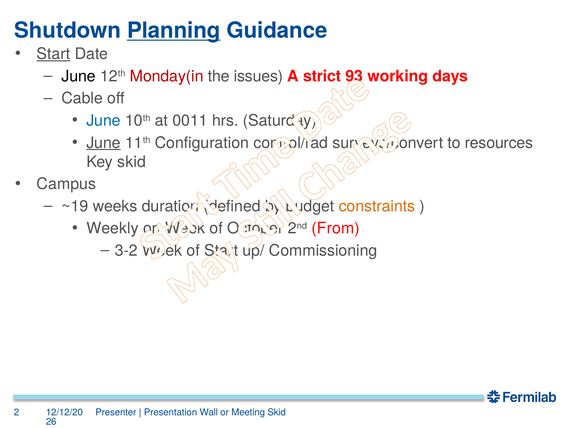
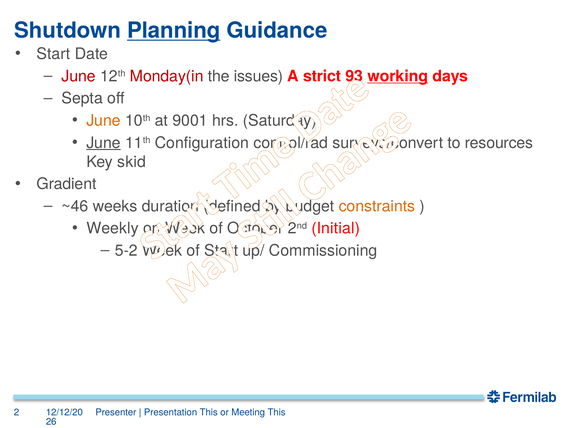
Start at (53, 54) underline: present -> none
June at (79, 76) colour: black -> red
working underline: none -> present
Cable: Cable -> Septa
June at (104, 120) colour: blue -> orange
0011: 0011 -> 9001
Campus: Campus -> Gradient
~19: ~19 -> ~46
From: From -> Initial
3-2: 3-2 -> 5-2
Presentation Wall: Wall -> This
Meeting Skid: Skid -> This
